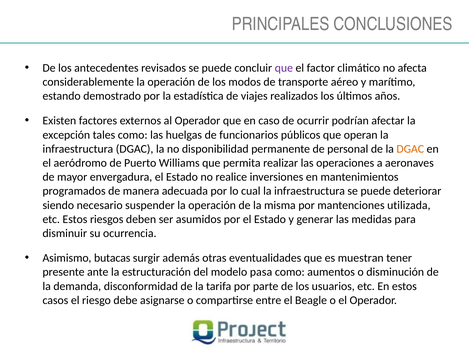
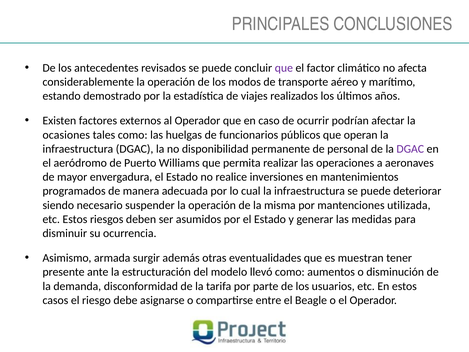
excepción: excepción -> ocasiones
DGAC at (410, 149) colour: orange -> purple
butacas: butacas -> armada
pasa: pasa -> llevó
